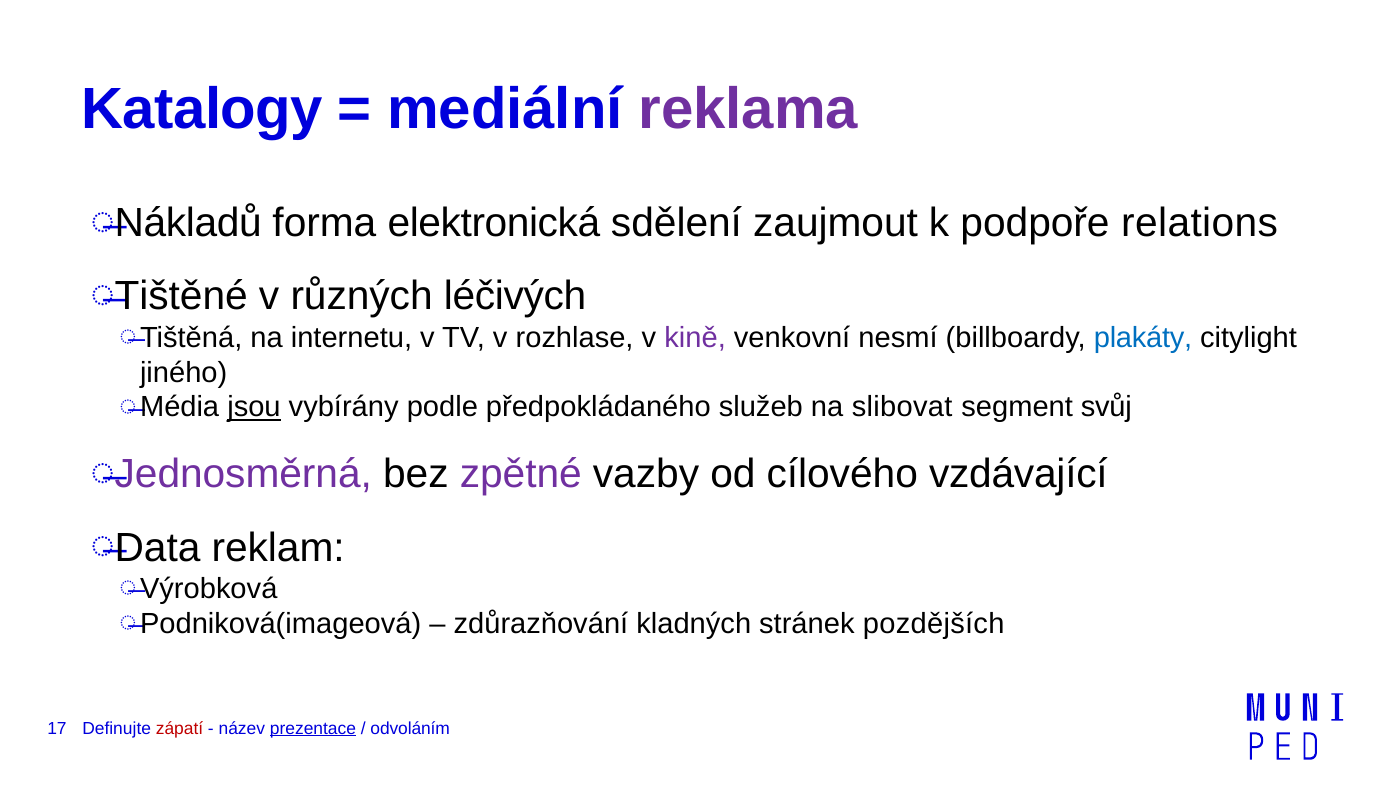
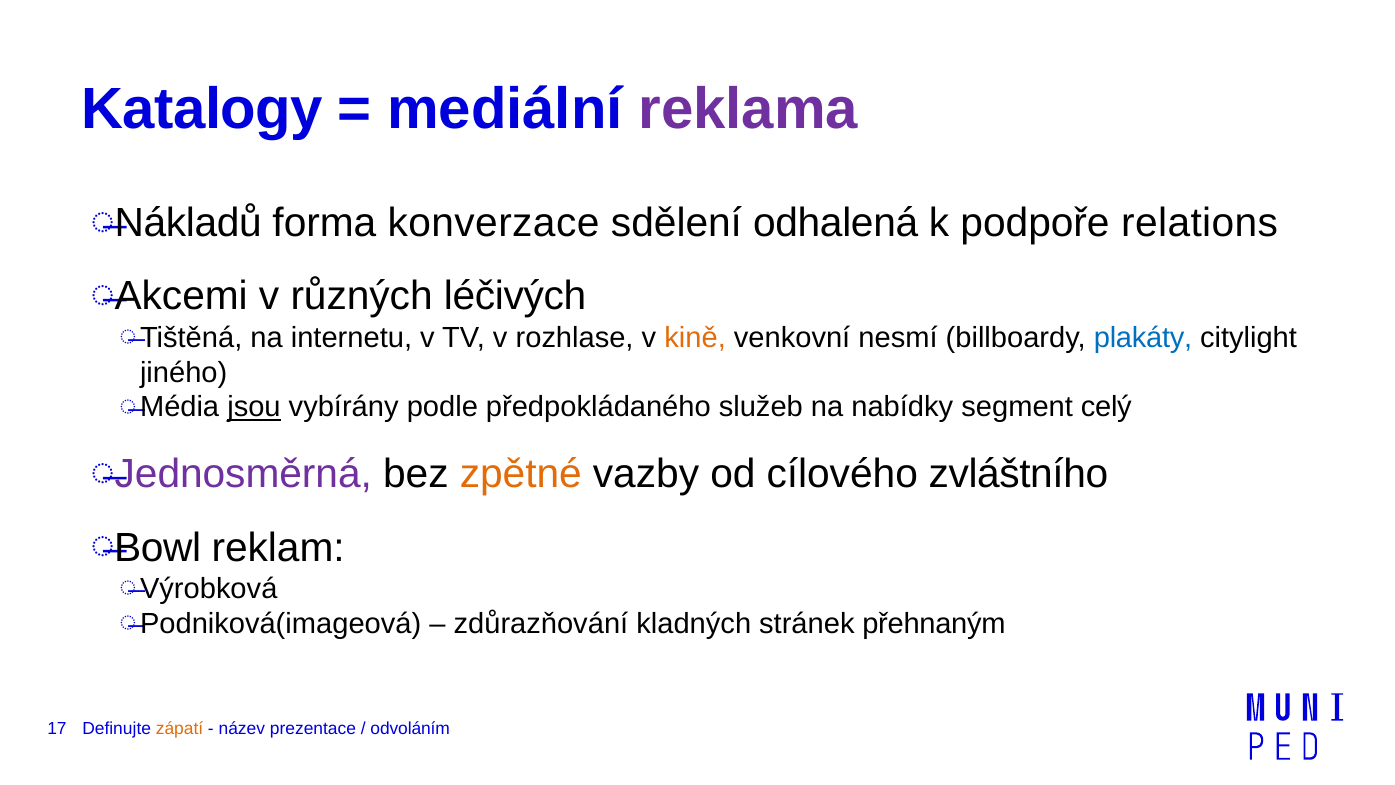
elektronická: elektronická -> konverzace
zaujmout: zaujmout -> odhalená
Tištěné: Tištěné -> Akcemi
kině colour: purple -> orange
slibovat: slibovat -> nabídky
svůj: svůj -> celý
zpětné colour: purple -> orange
vzdávající: vzdávající -> zvláštního
Data: Data -> Bowl
pozdějších: pozdějších -> přehnaným
zápatí colour: red -> orange
prezentace underline: present -> none
